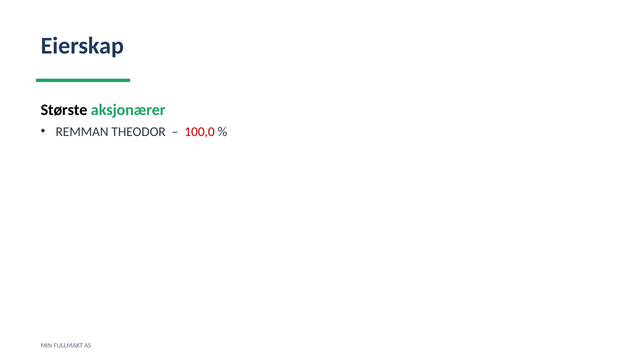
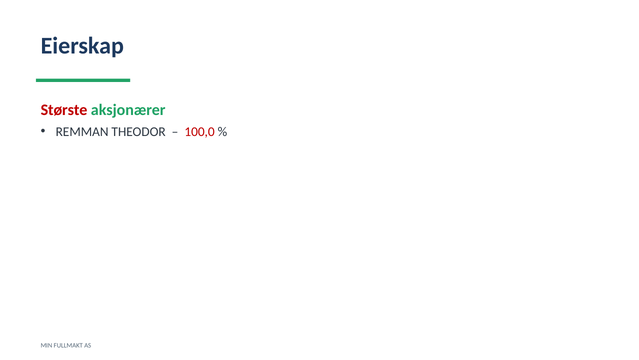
Største colour: black -> red
